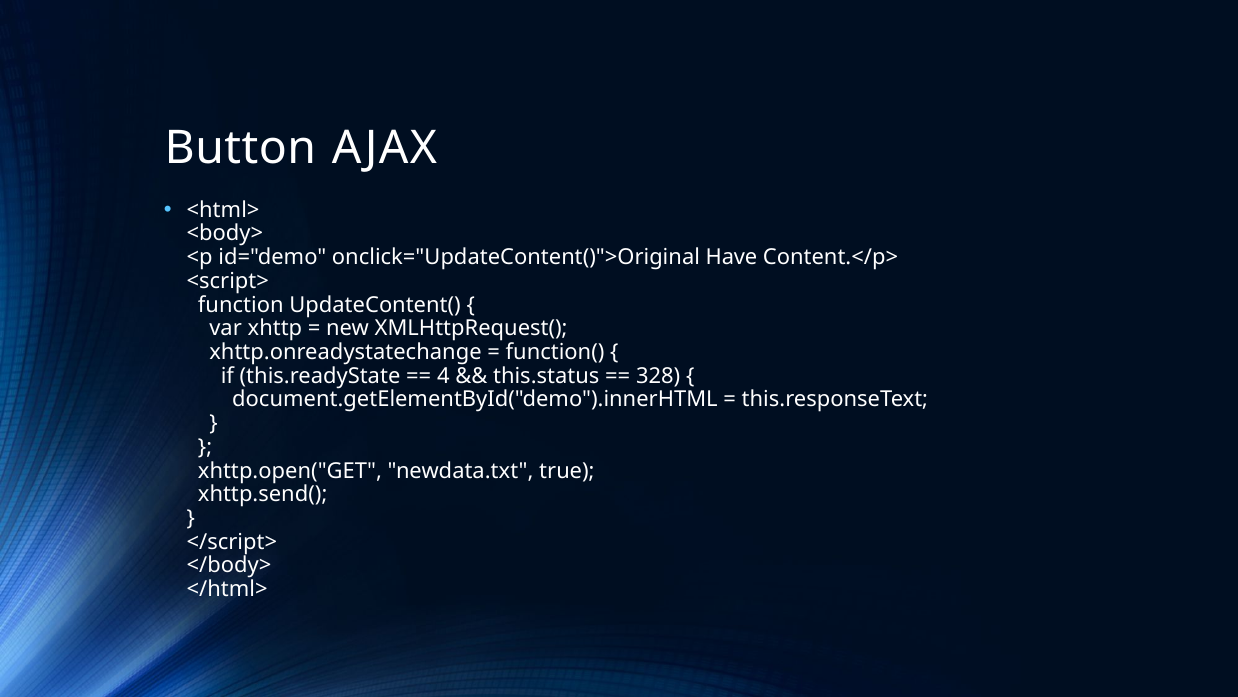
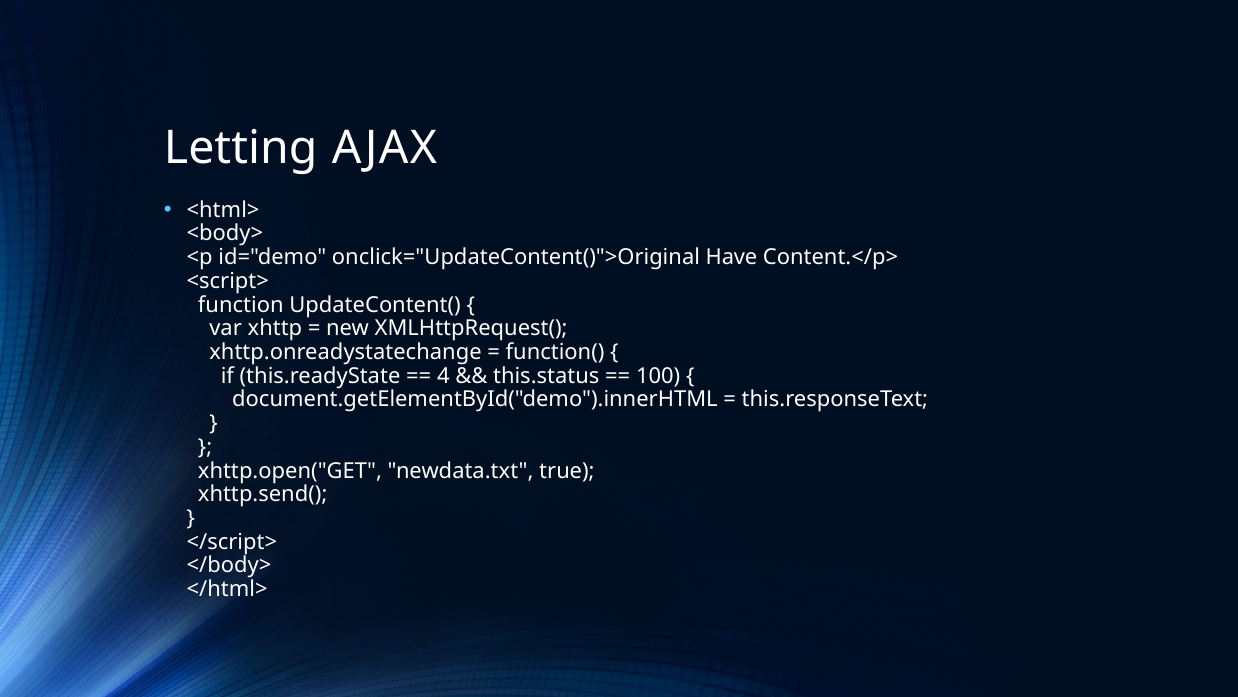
Button: Button -> Letting
328: 328 -> 100
